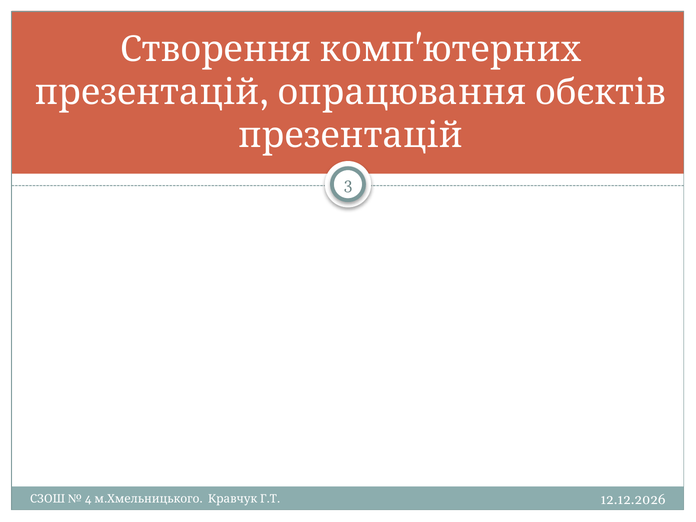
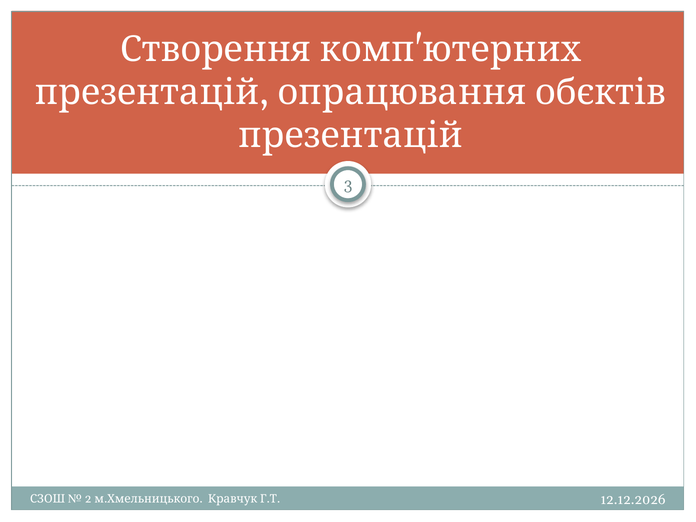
4: 4 -> 2
